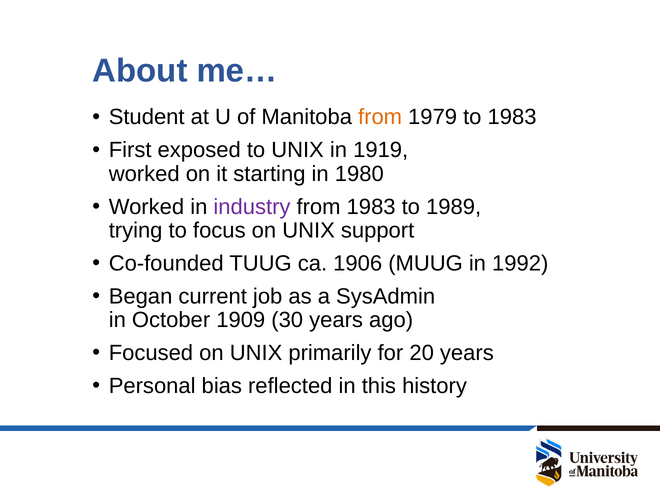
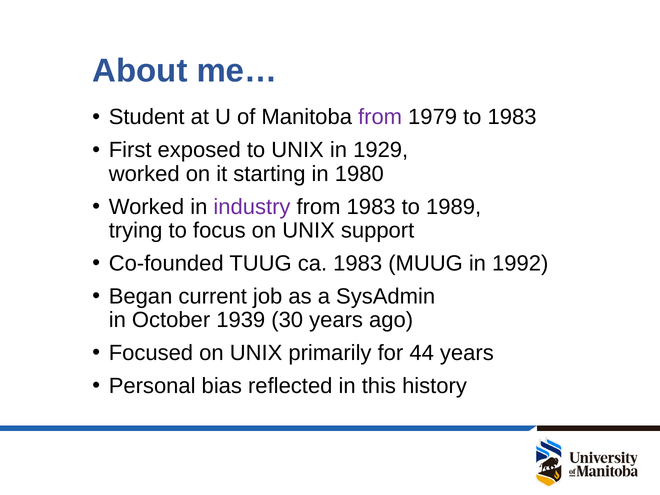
from at (380, 117) colour: orange -> purple
1919: 1919 -> 1929
ca 1906: 1906 -> 1983
1909: 1909 -> 1939
20: 20 -> 44
